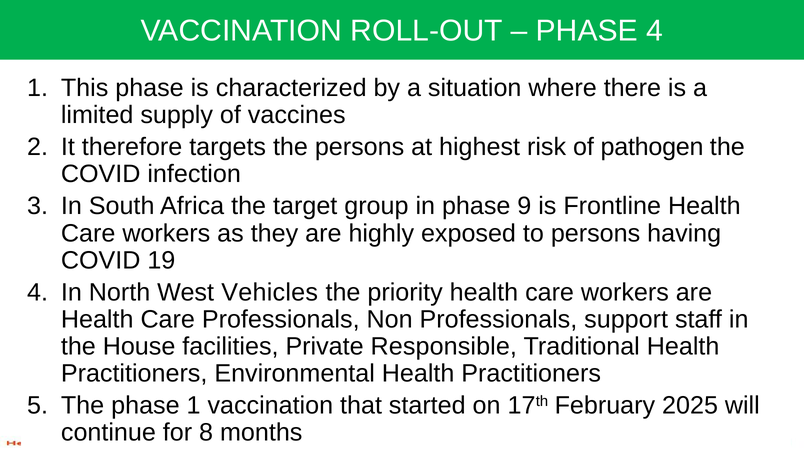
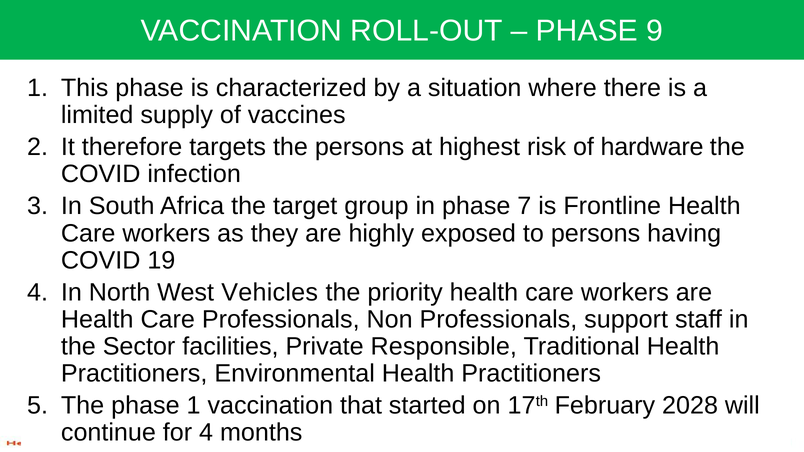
PHASE 4: 4 -> 9
pathogen: pathogen -> hardware
9: 9 -> 7
House: House -> Sector
2025: 2025 -> 2028
for 8: 8 -> 4
